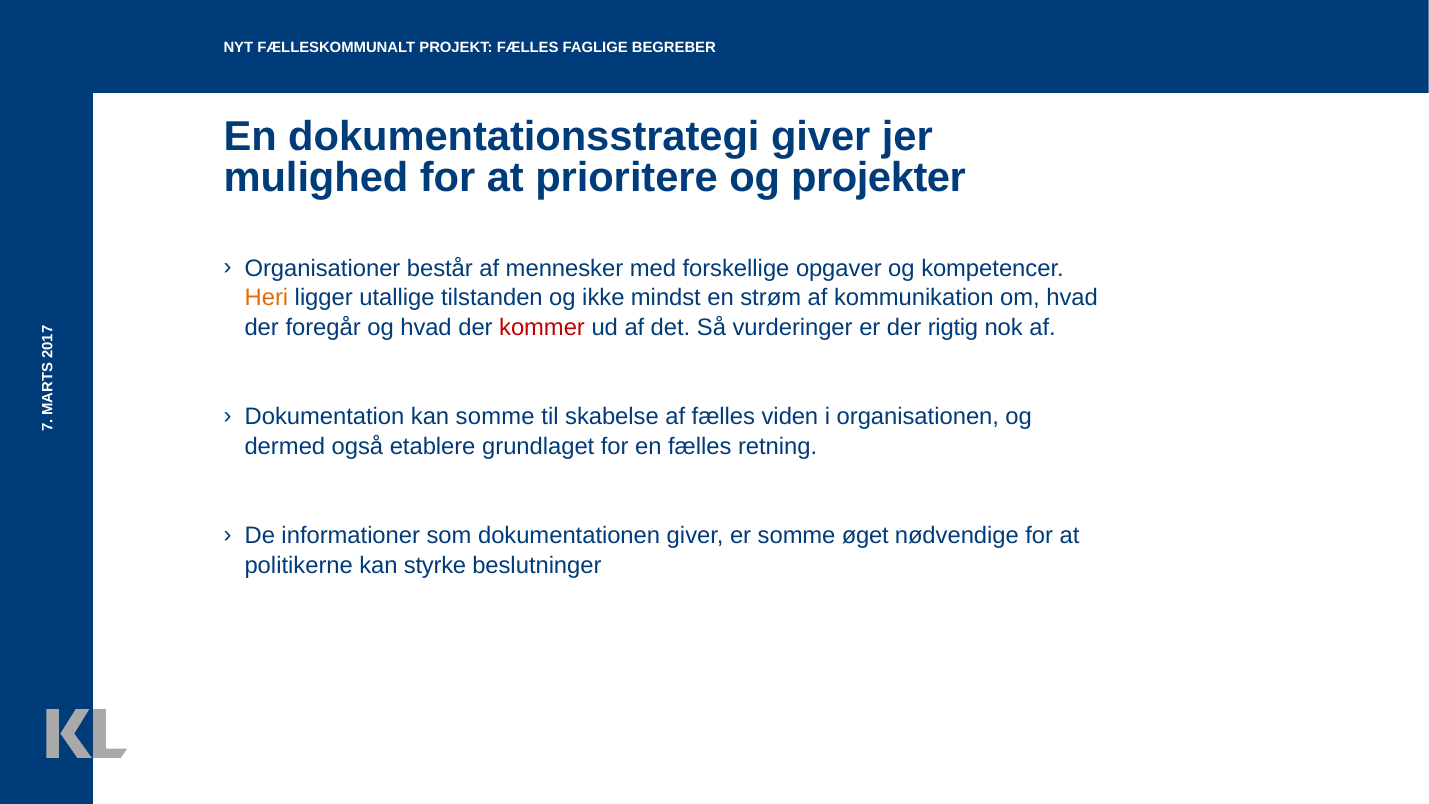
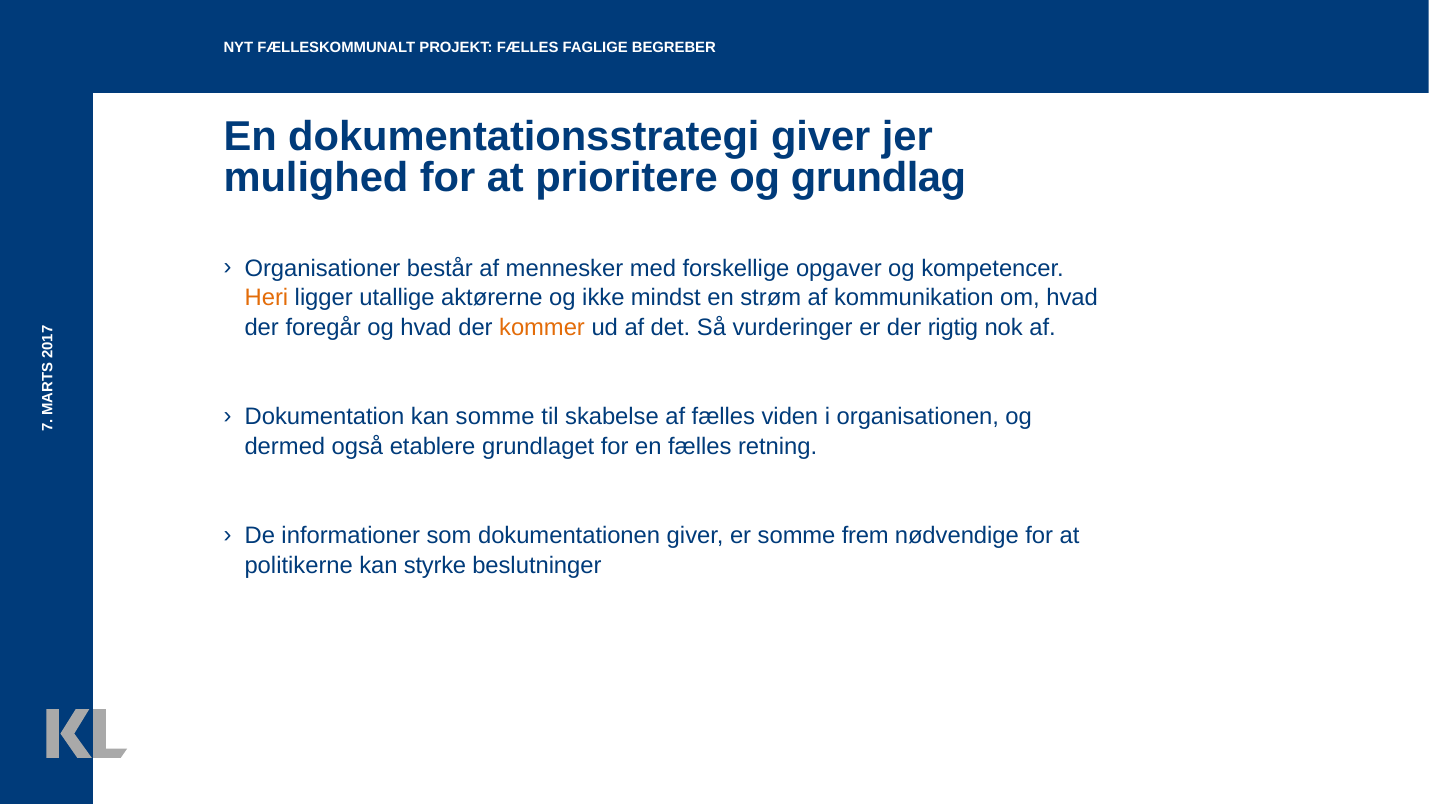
projekter: projekter -> grundlag
tilstanden: tilstanden -> aktørerne
kommer colour: red -> orange
øget: øget -> frem
